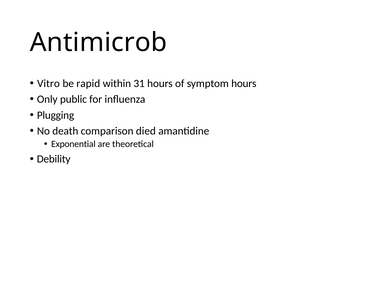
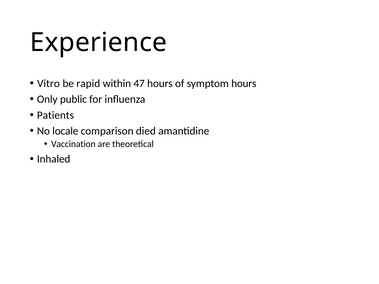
Antimicrob: Antimicrob -> Experience
31: 31 -> 47
Plugging: Plugging -> Patients
death: death -> locale
Exponential: Exponential -> Vaccination
Debility: Debility -> Inhaled
